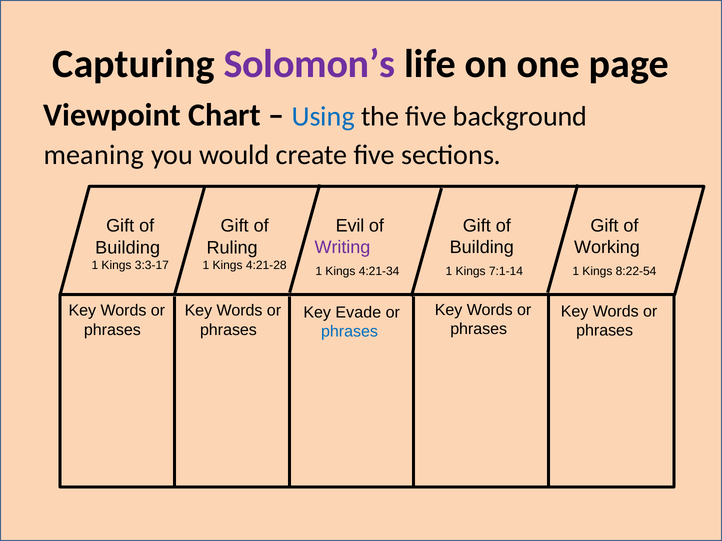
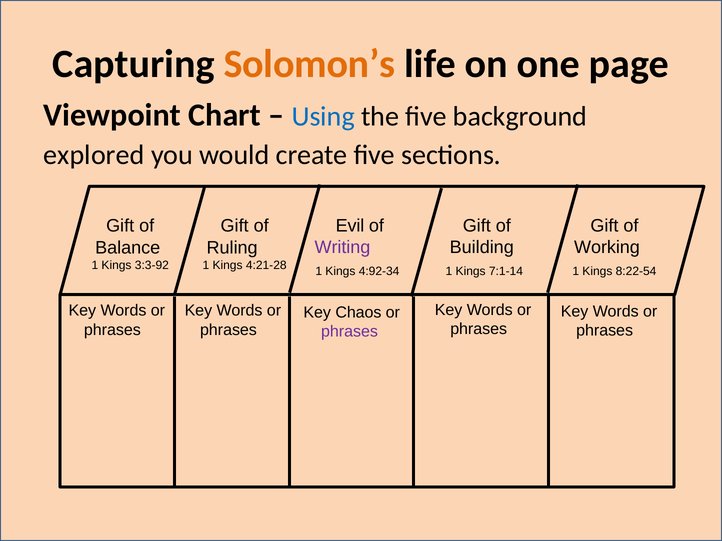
Solomon’s colour: purple -> orange
meaning: meaning -> explored
Building at (128, 248): Building -> Balance
3:3-17: 3:3-17 -> 3:3-92
4:21-34: 4:21-34 -> 4:92-34
Evade: Evade -> Chaos
phrases at (350, 332) colour: blue -> purple
